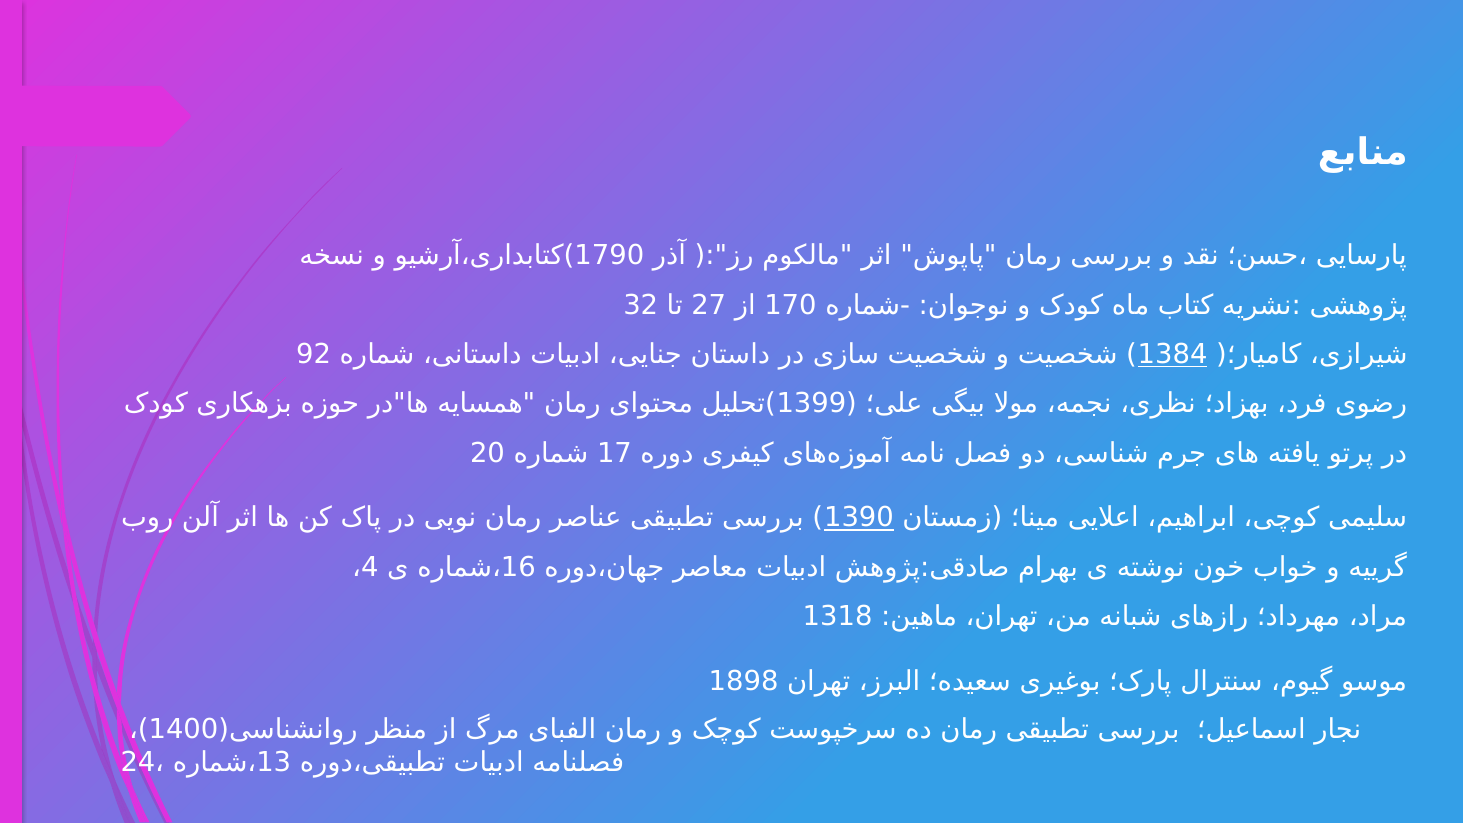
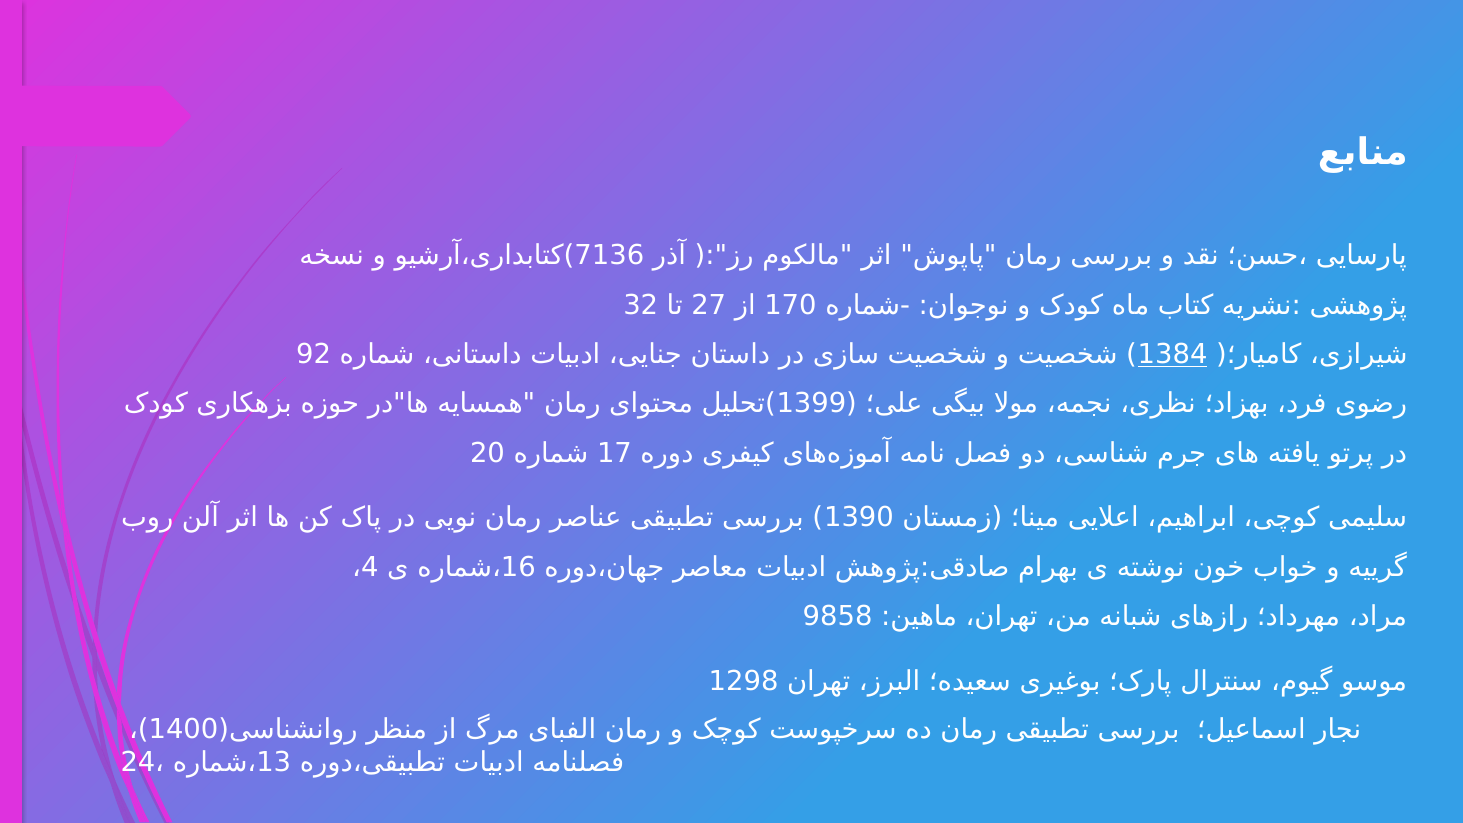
1790: 1790 -> 7136
1390 underline: present -> none
1318: 1318 -> 9858
1898: 1898 -> 1298
